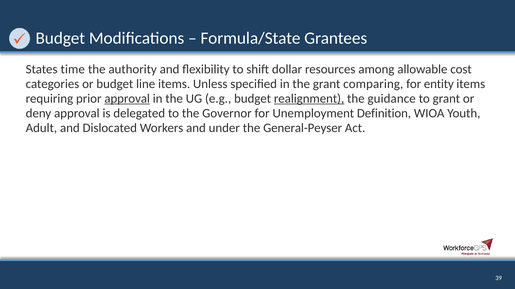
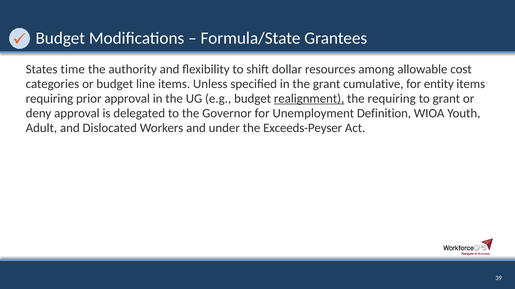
comparing: comparing -> cumulative
approval at (127, 99) underline: present -> none
the guidance: guidance -> requiring
General-Peyser: General-Peyser -> Exceeds-Peyser
